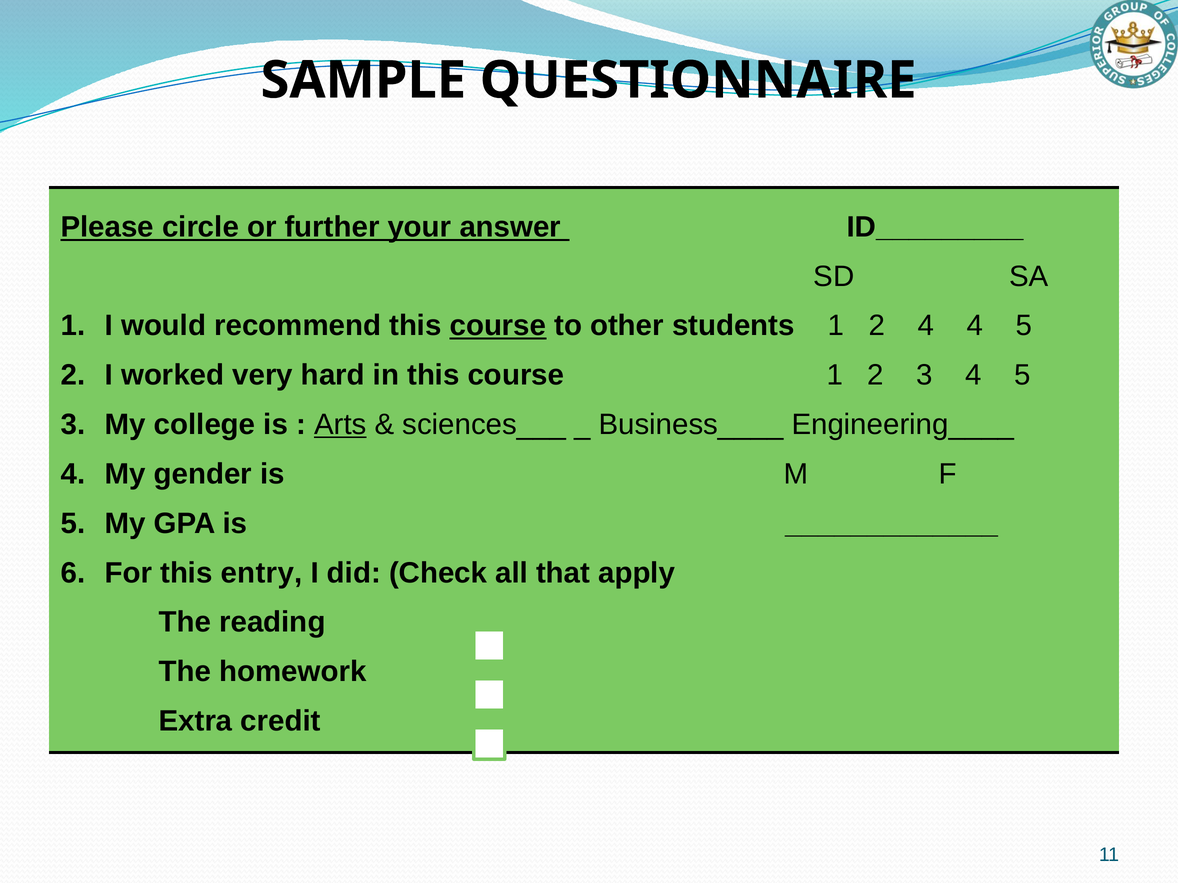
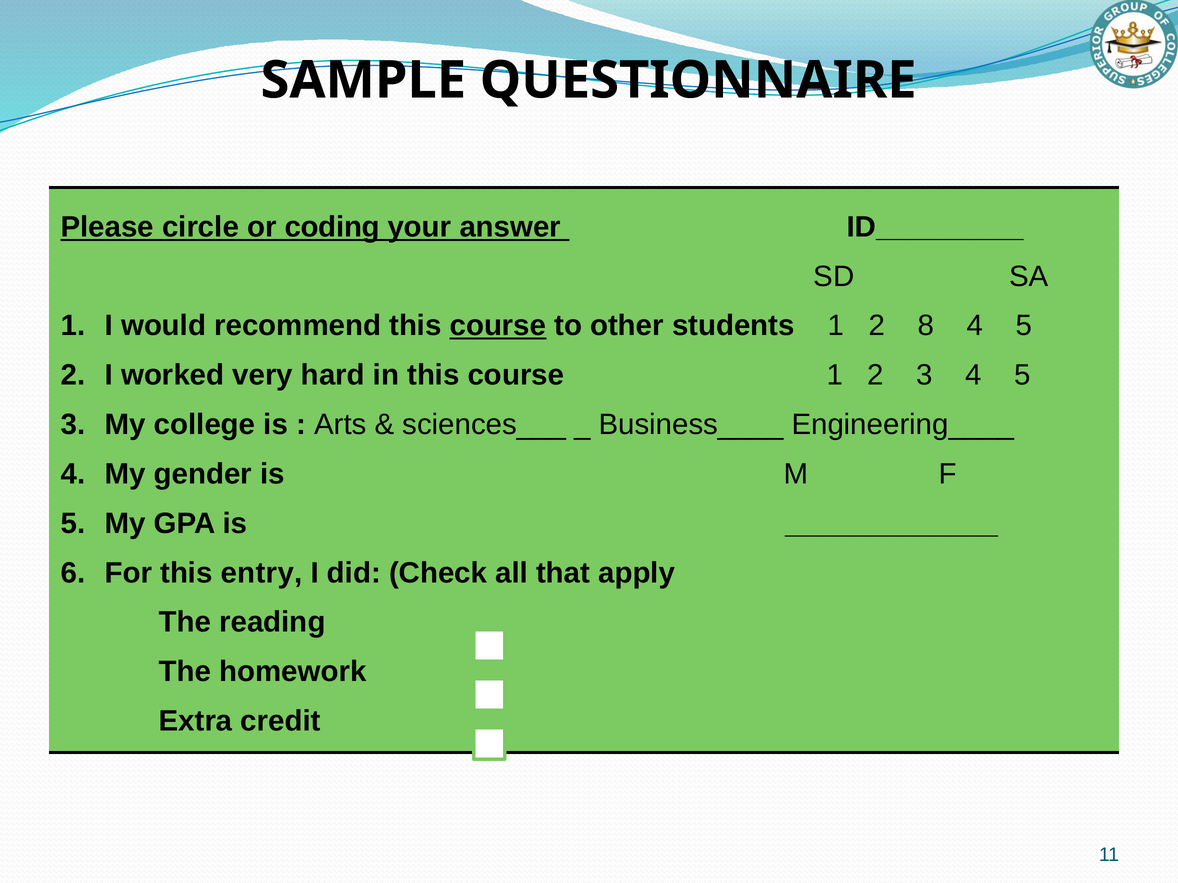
further: further -> coding
2 4: 4 -> 8
Arts underline: present -> none
